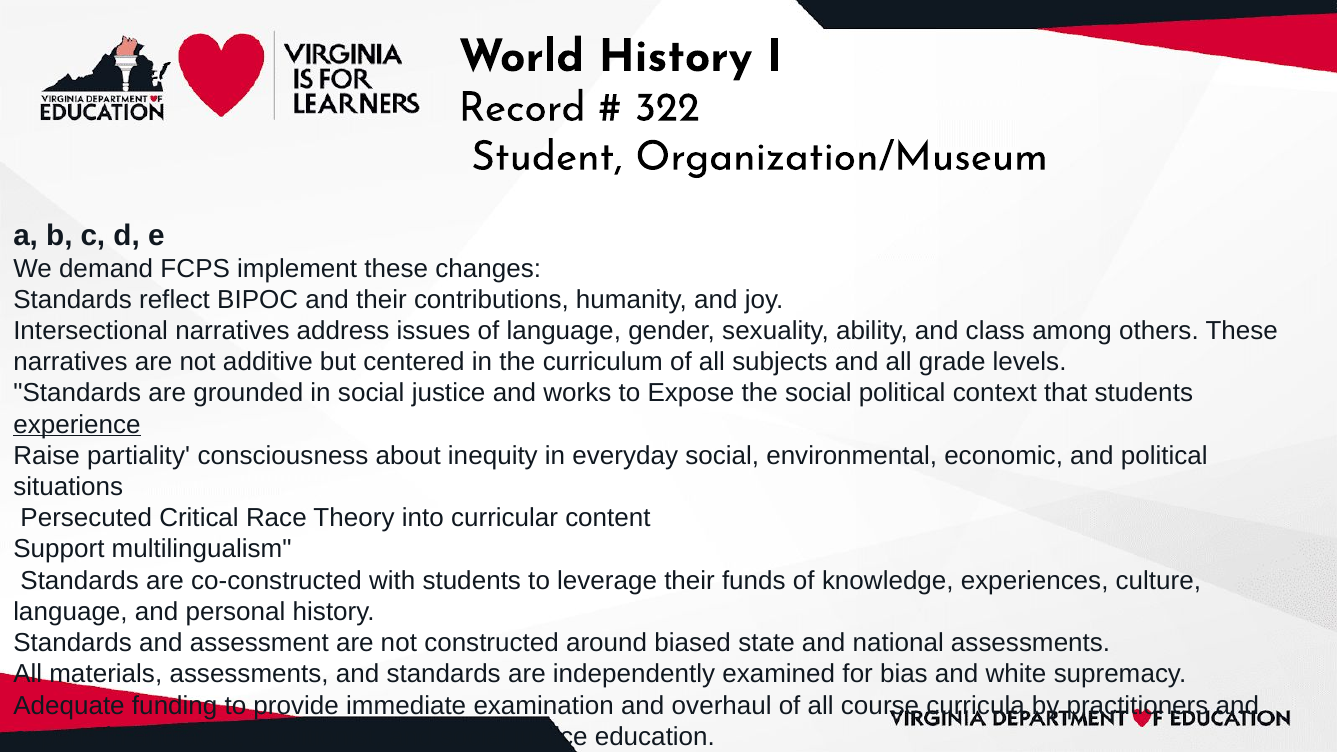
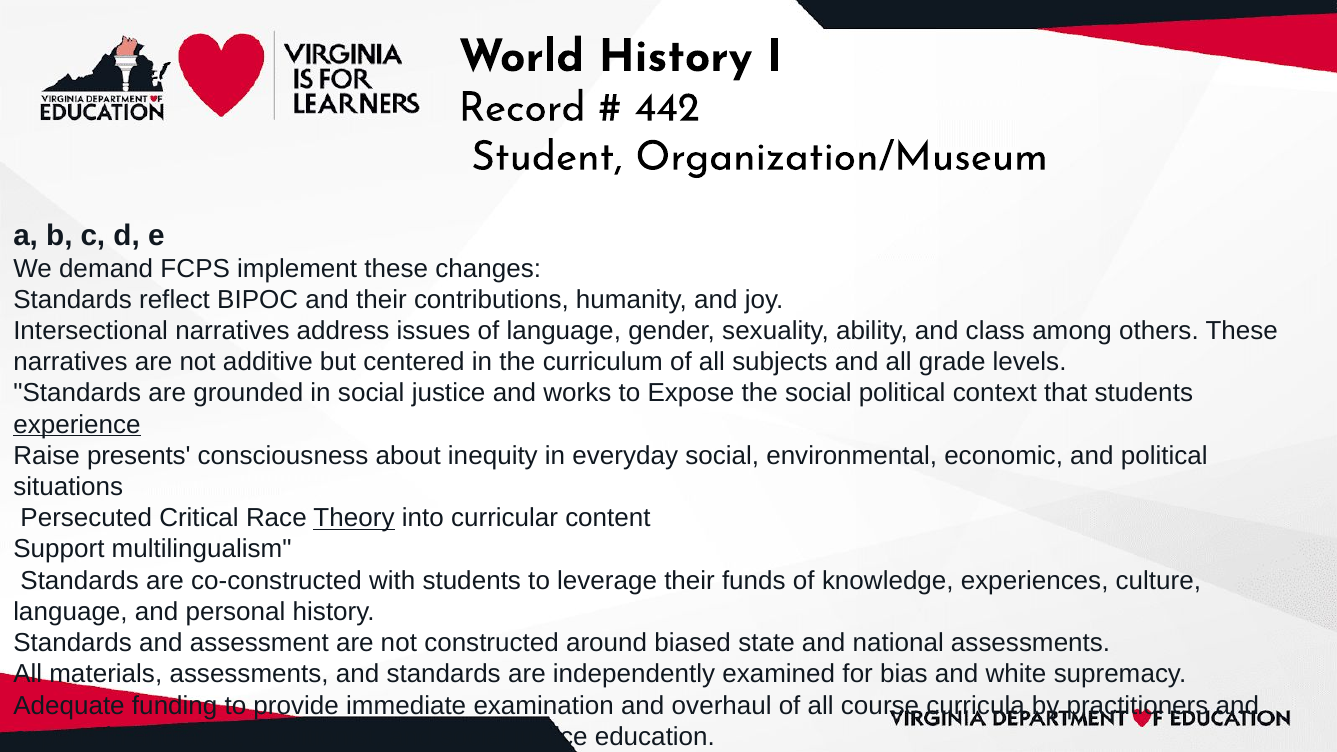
322: 322 -> 442
partiality: partiality -> presents
Theory underline: none -> present
